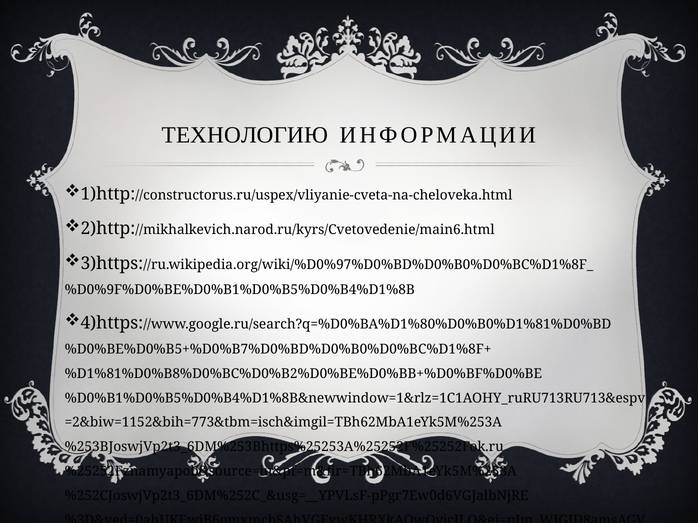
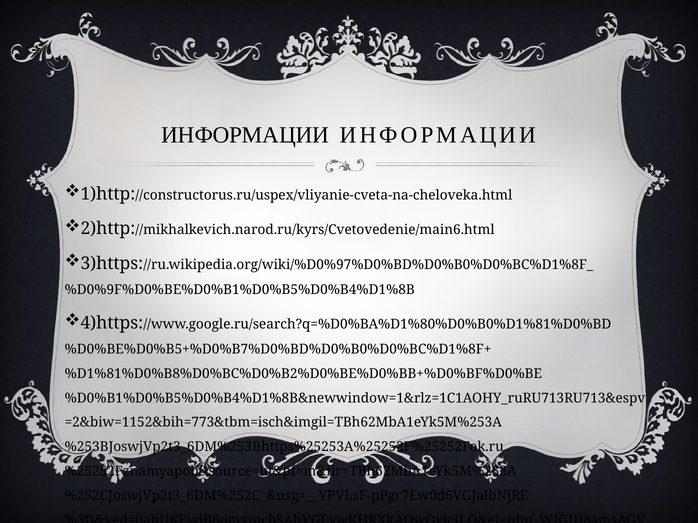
ТЕХНОЛОГИЮ at (245, 135): ТЕХНОЛОГИЮ -> ИНФОРМАЦИИ
